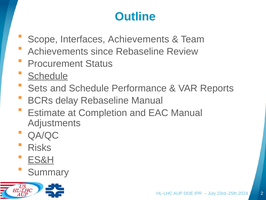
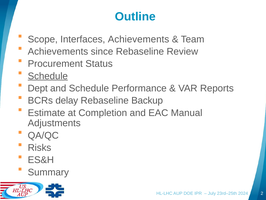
Sets: Sets -> Dept
Rebaseline Manual: Manual -> Backup
ES&H underline: present -> none
